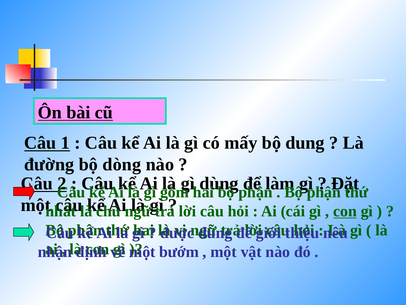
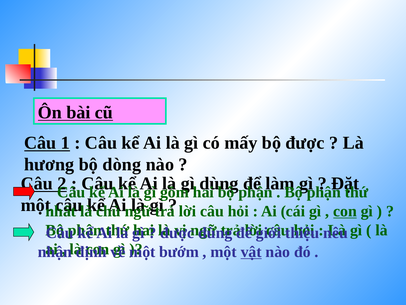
bộ dung: dung -> được
đường: đường -> hương
vật underline: none -> present
